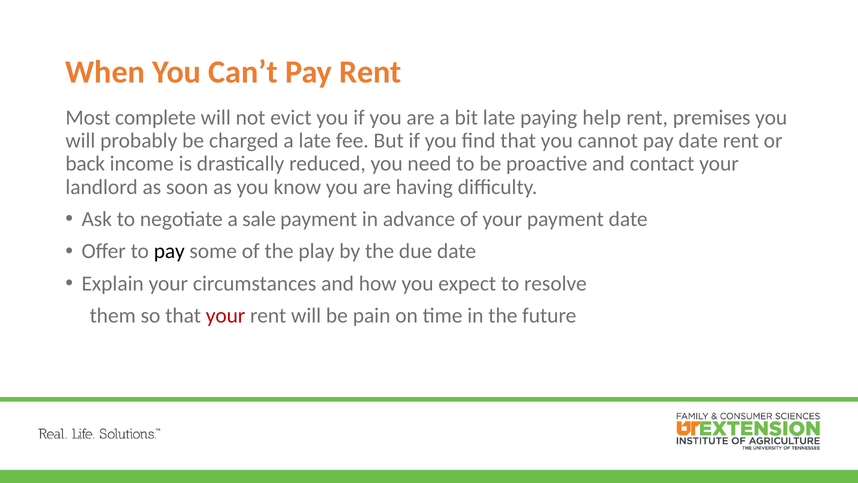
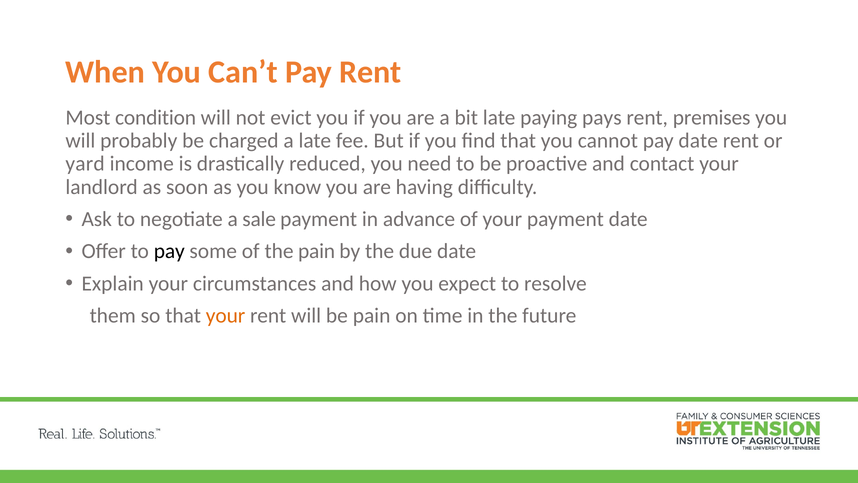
complete: complete -> condition
help: help -> pays
back: back -> yard
the play: play -> pain
your at (226, 315) colour: red -> orange
